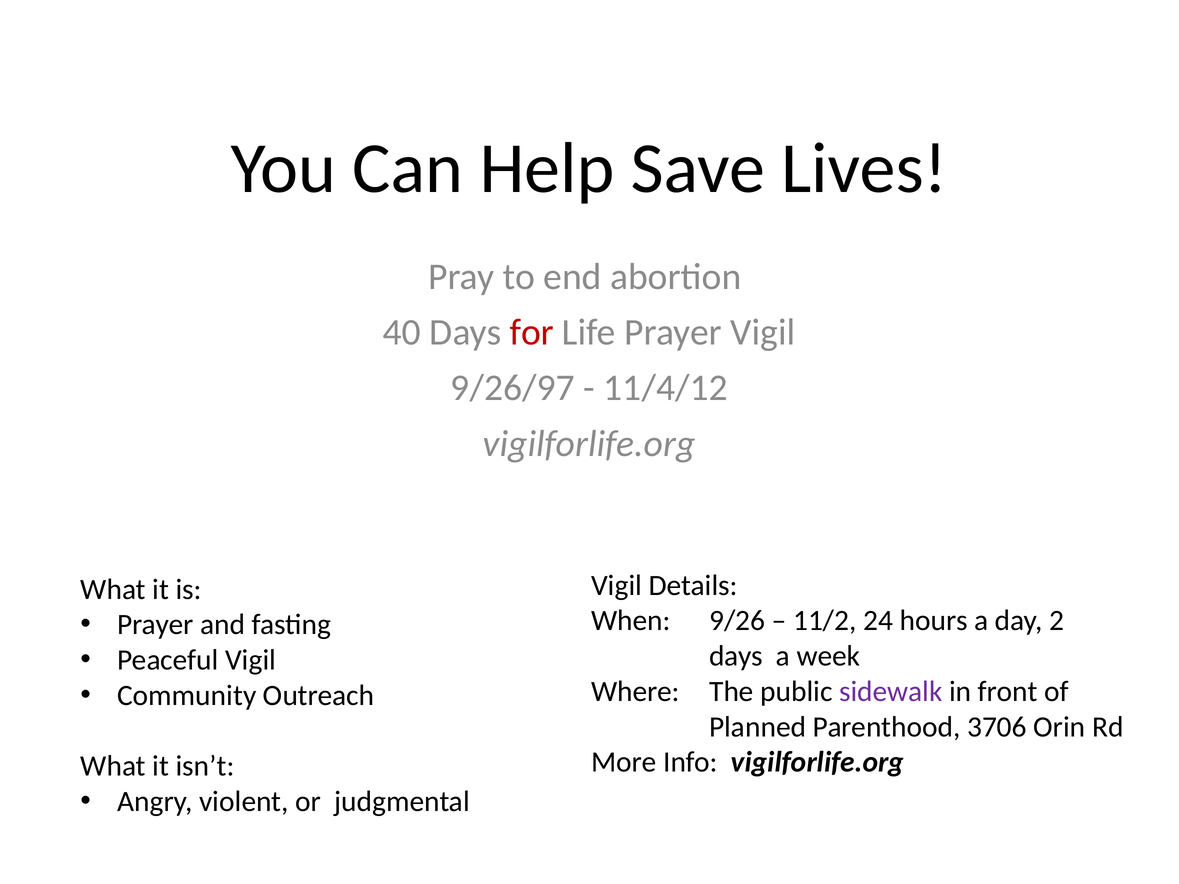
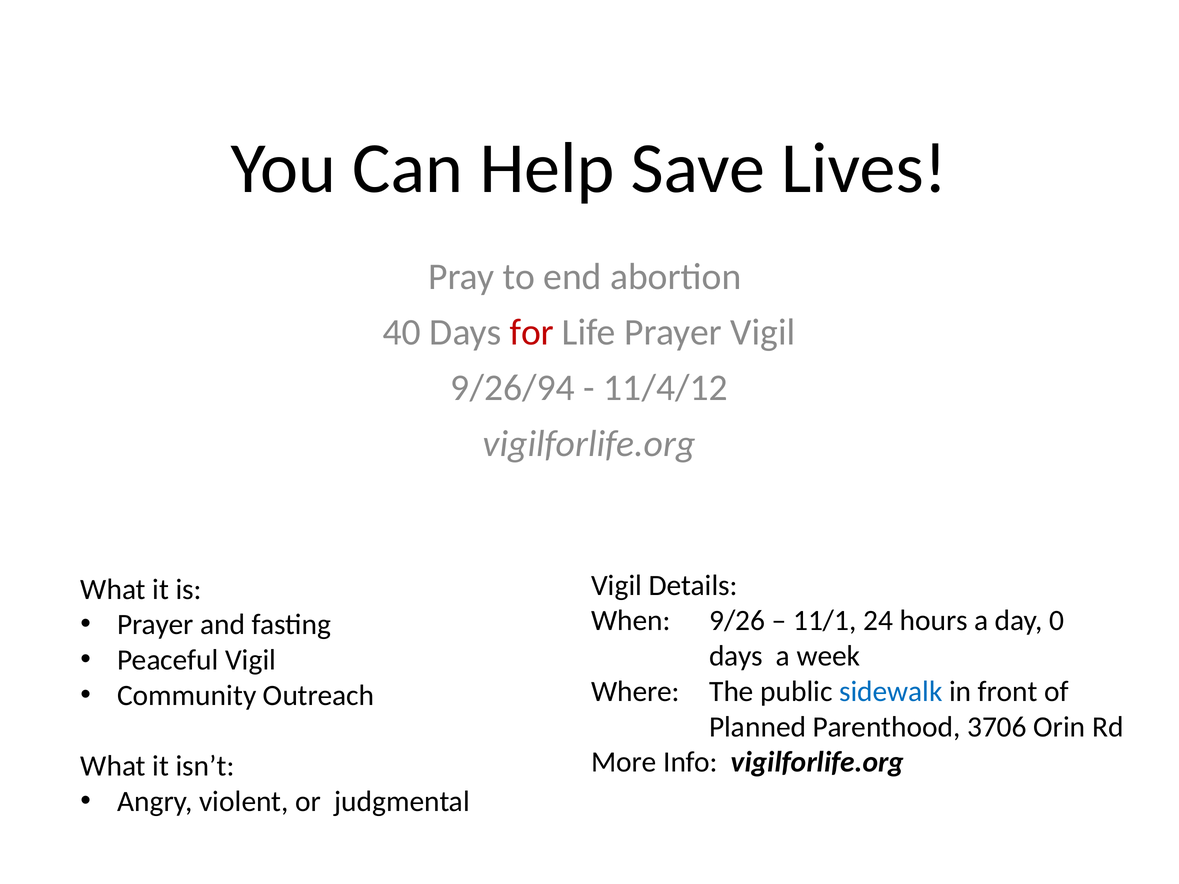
9/26/97: 9/26/97 -> 9/26/94
11/2: 11/2 -> 11/1
2: 2 -> 0
sidewalk colour: purple -> blue
